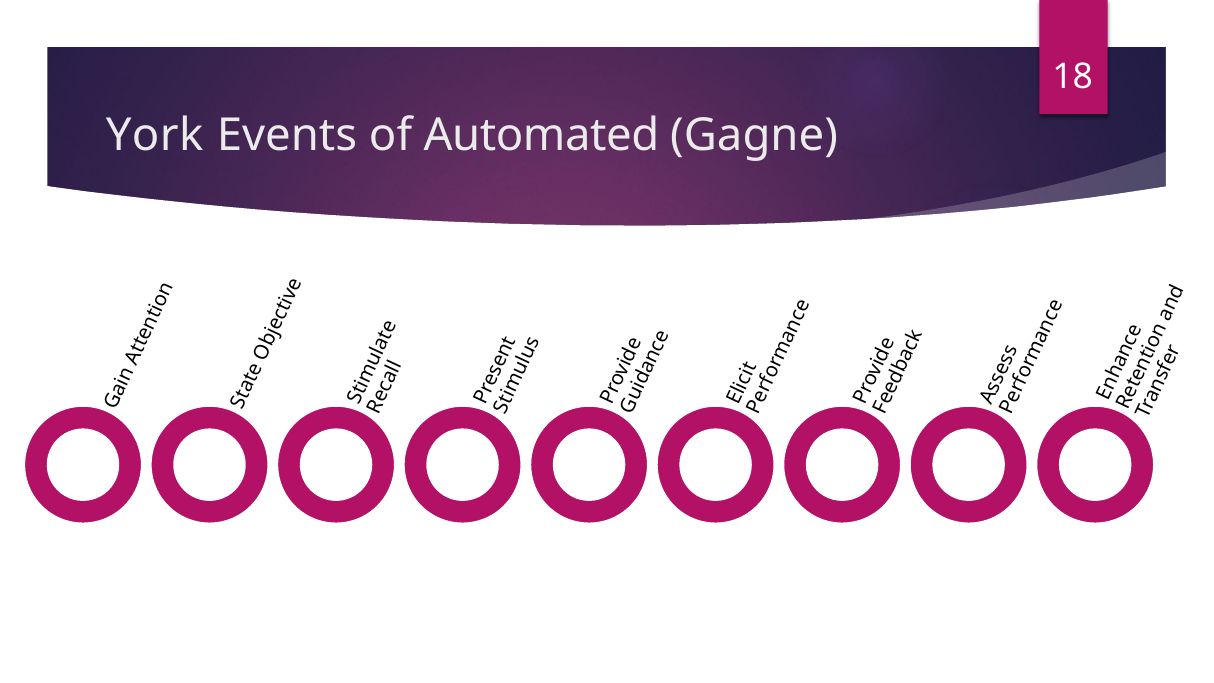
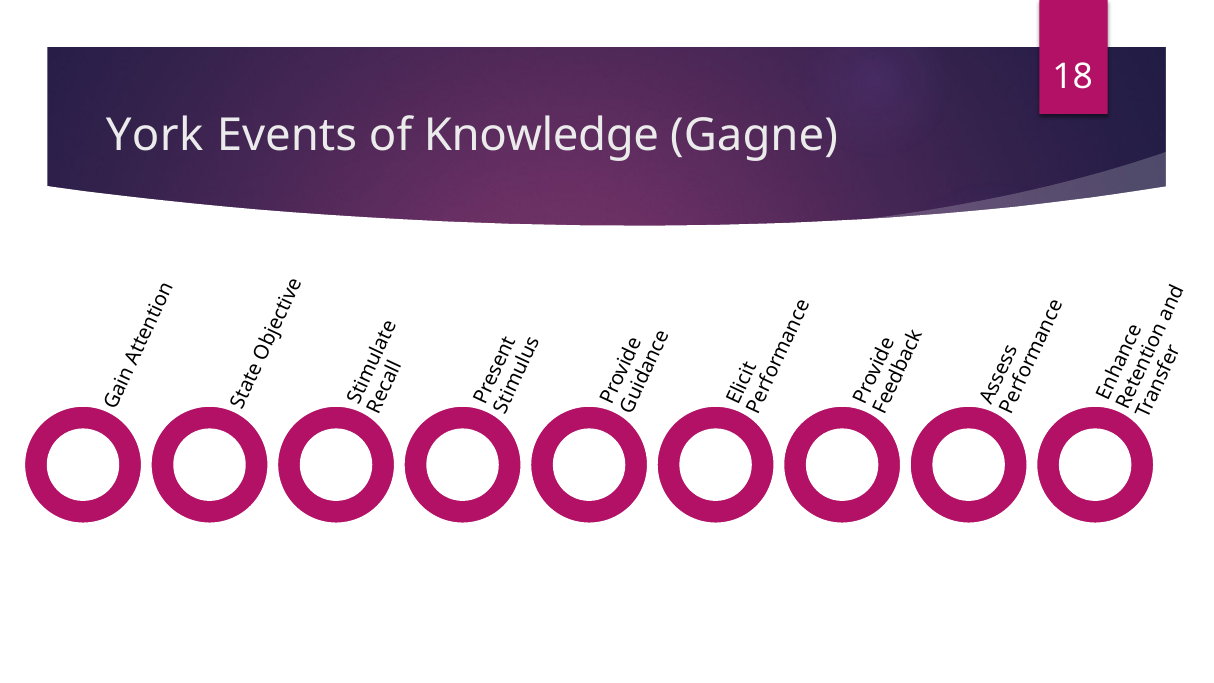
Automated: Automated -> Knowledge
